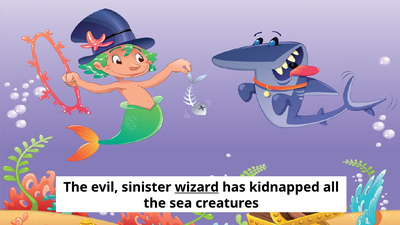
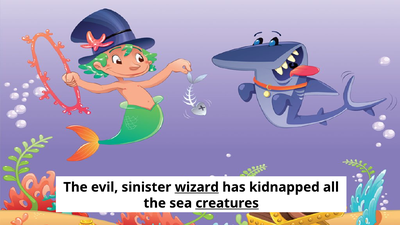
creatures underline: none -> present
